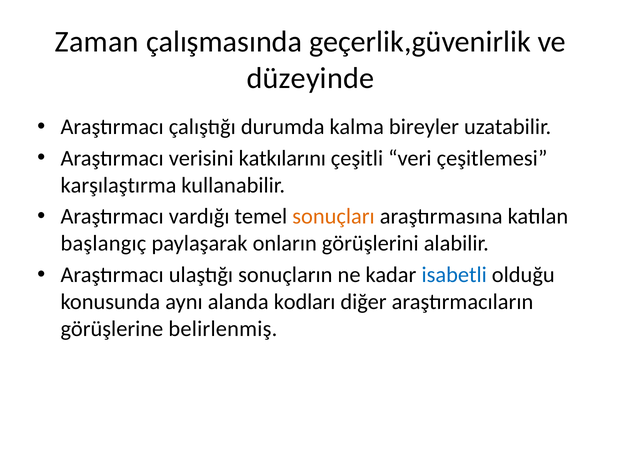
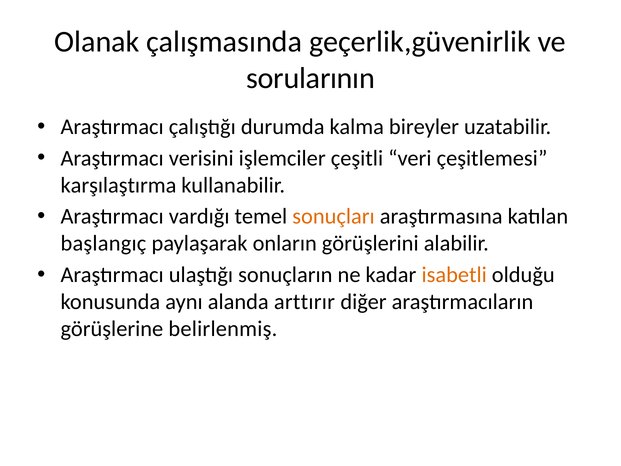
Zaman: Zaman -> Olanak
düzeyinde: düzeyinde -> sorularının
katkılarını: katkılarını -> işlemciler
isabetli colour: blue -> orange
kodları: kodları -> arttırır
